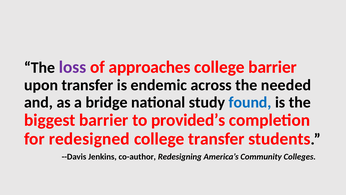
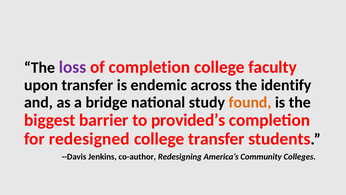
of approaches: approaches -> completion
college barrier: barrier -> faculty
needed: needed -> identify
found colour: blue -> orange
